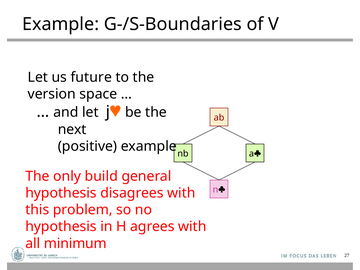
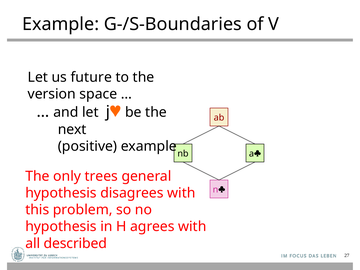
build: build -> trees
minimum: minimum -> described
